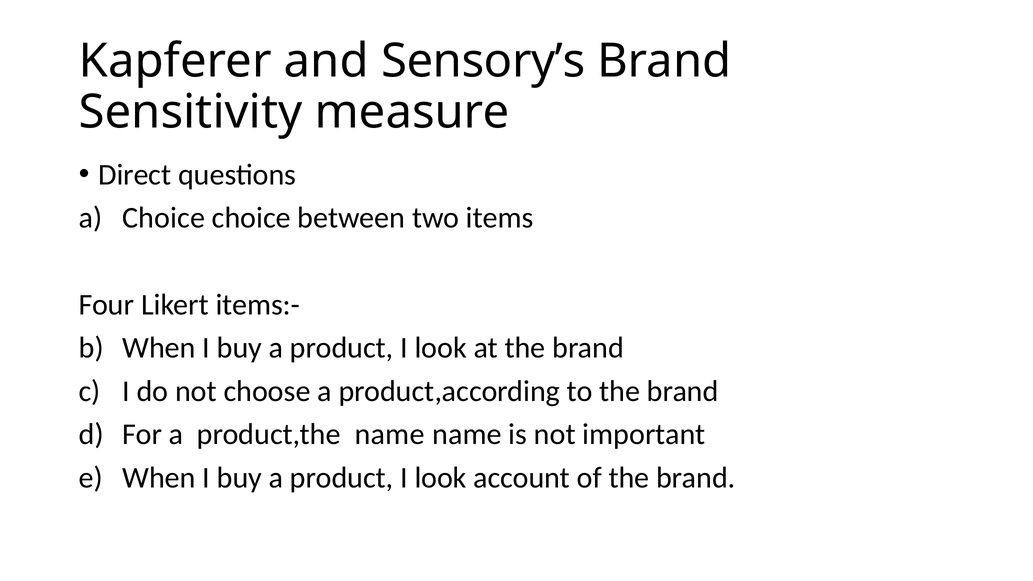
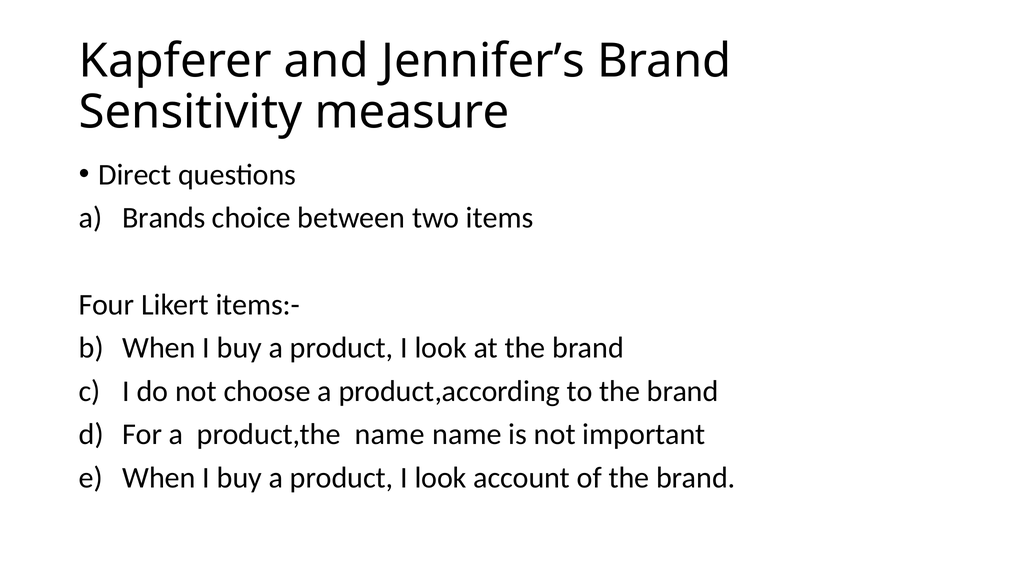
Sensory’s: Sensory’s -> Jennifer’s
a Choice: Choice -> Brands
